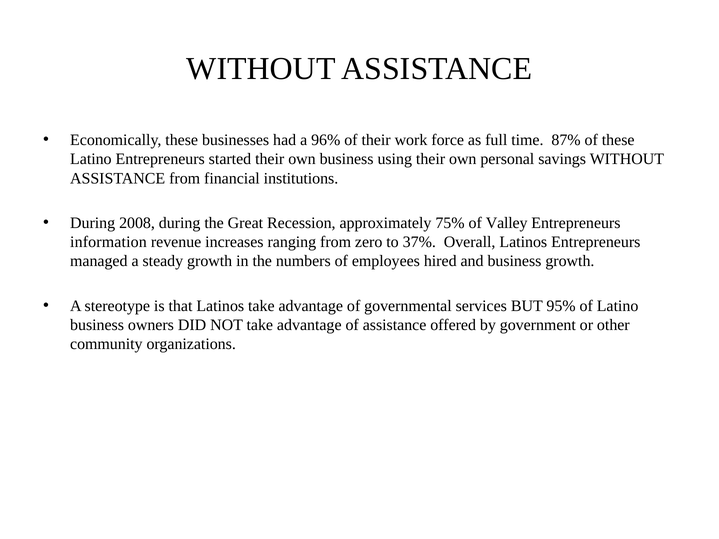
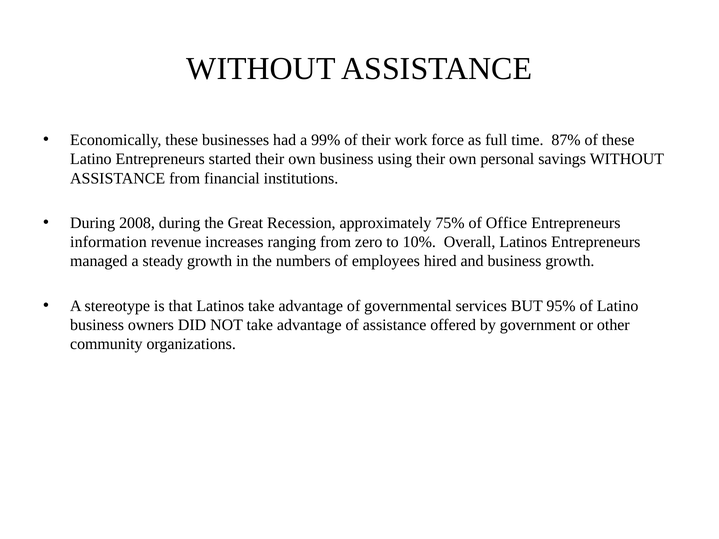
96%: 96% -> 99%
Valley: Valley -> Office
37%: 37% -> 10%
